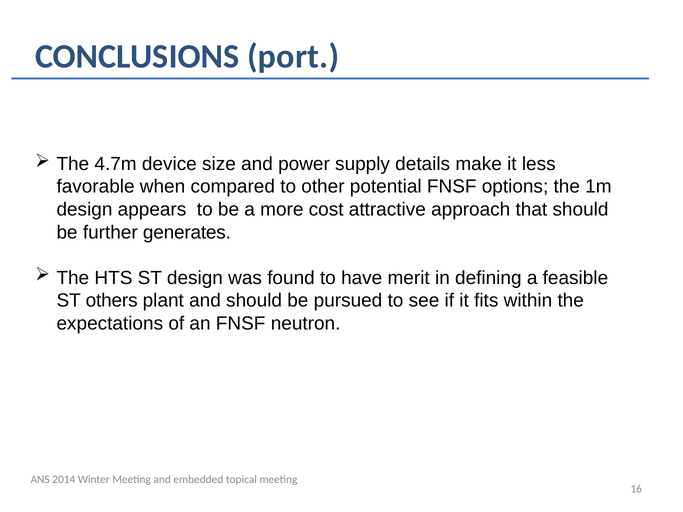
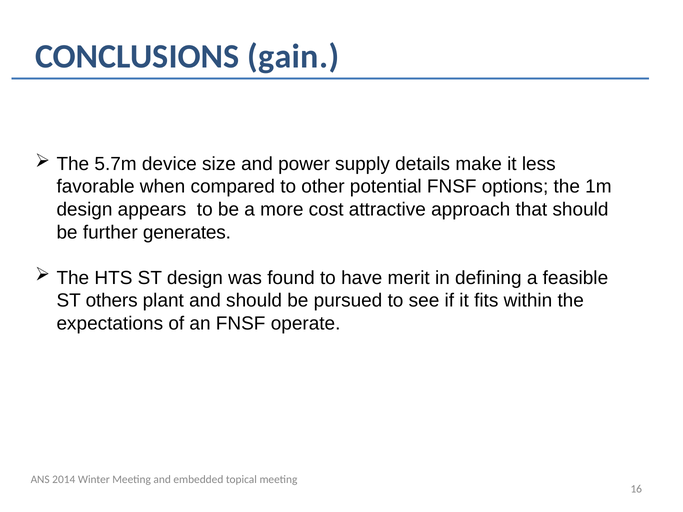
port: port -> gain
4.7m: 4.7m -> 5.7m
neutron: neutron -> operate
